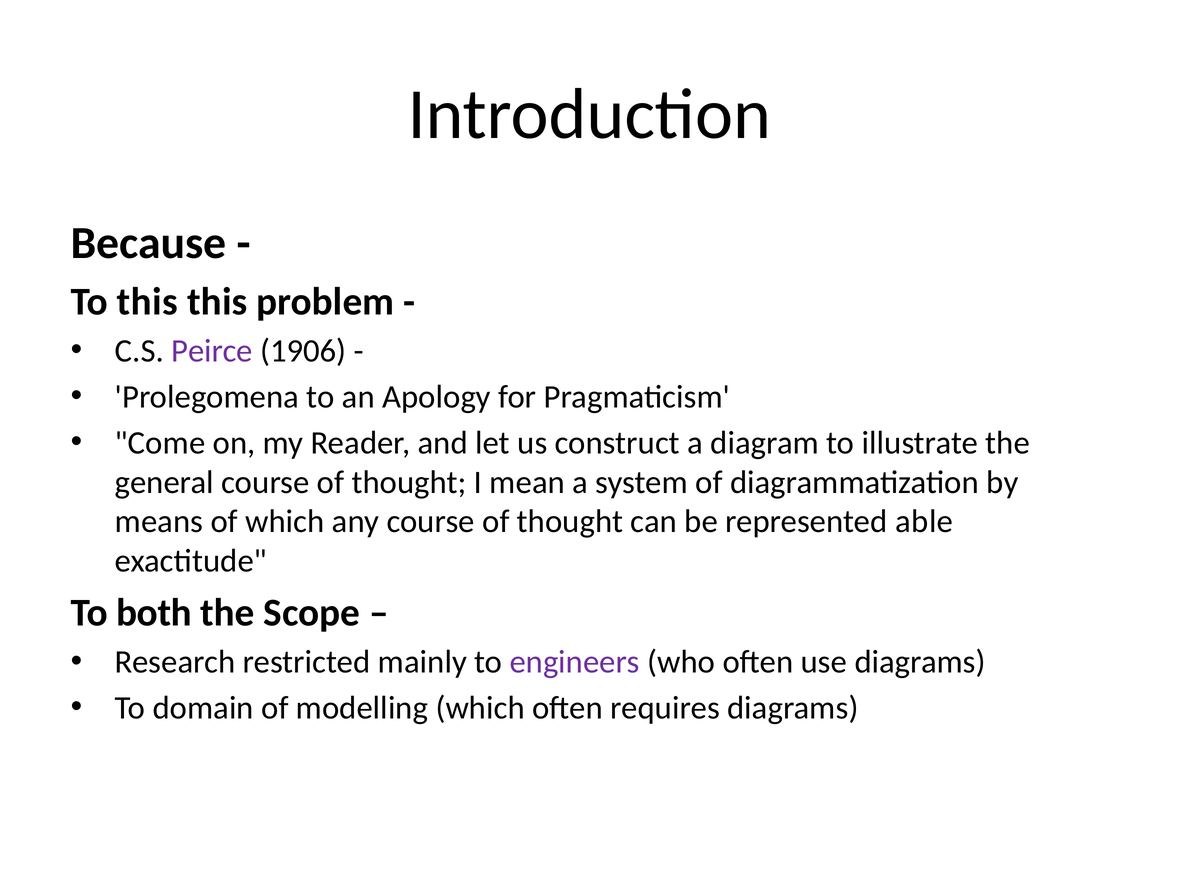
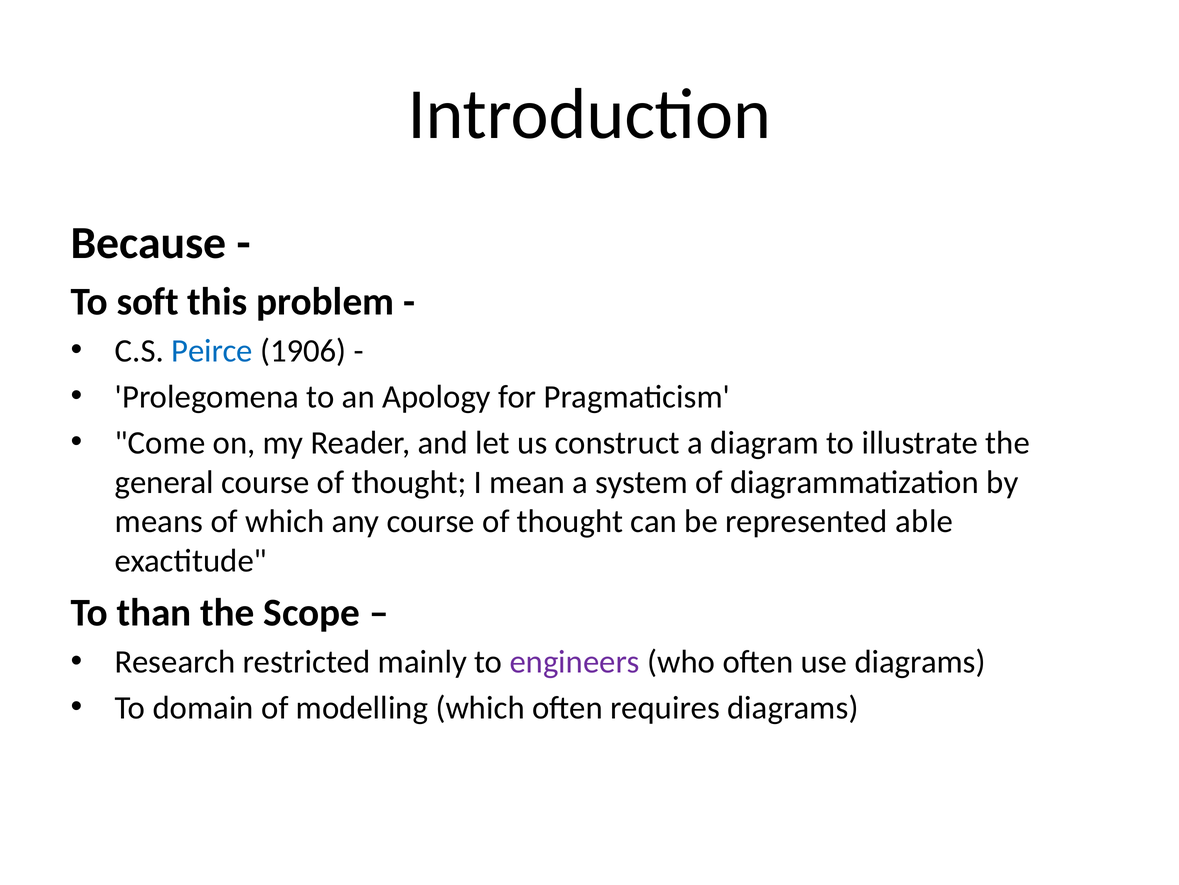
To this: this -> soft
Peirce colour: purple -> blue
both: both -> than
